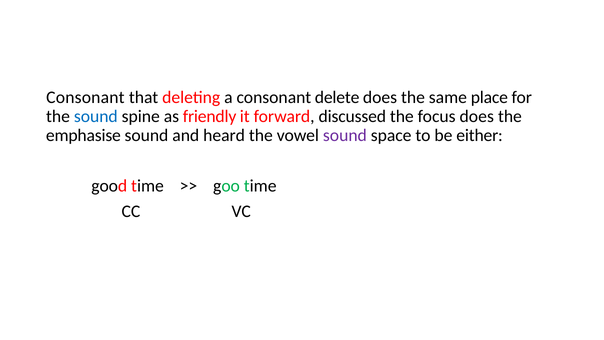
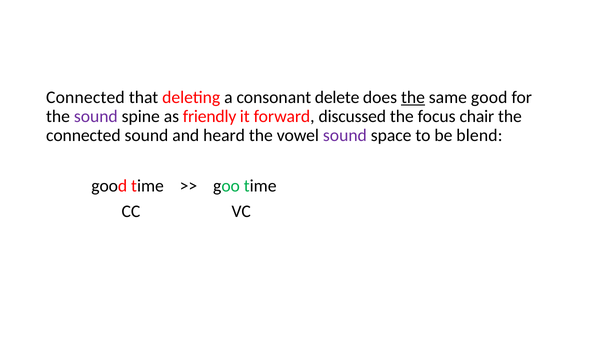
Consonant at (85, 97): Consonant -> Connected
the at (413, 97) underline: none -> present
same place: place -> good
sound at (96, 116) colour: blue -> purple
focus does: does -> chair
emphasise at (83, 135): emphasise -> connected
either: either -> blend
